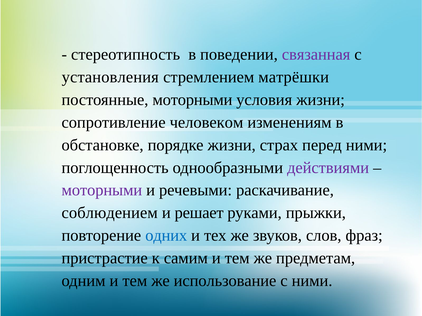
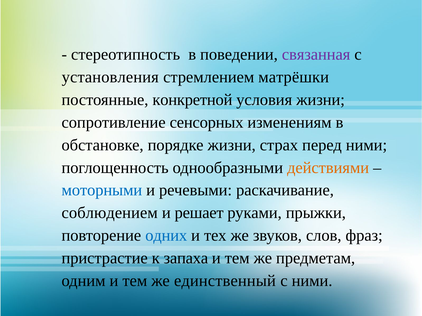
постоянные моторными: моторными -> конкретной
человеком: человеком -> сенсорных
действиями colour: purple -> orange
моторными at (102, 191) colour: purple -> blue
самим: самим -> запаха
использование: использование -> единственный
